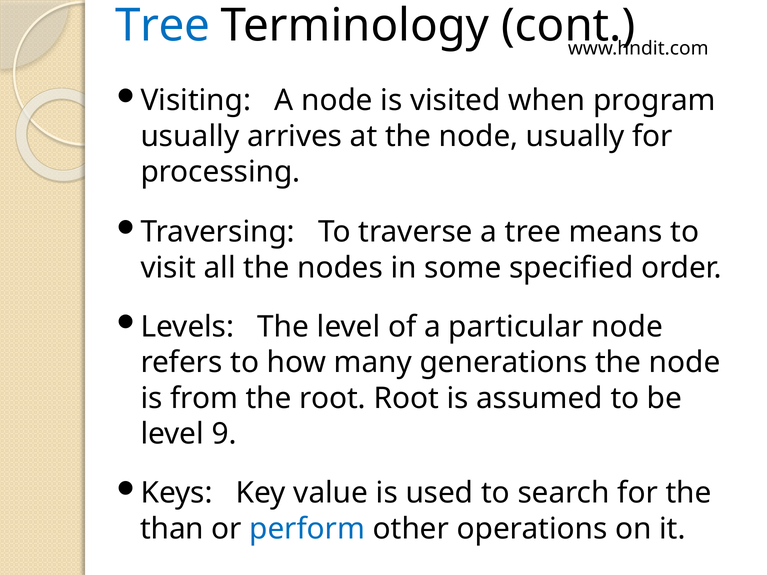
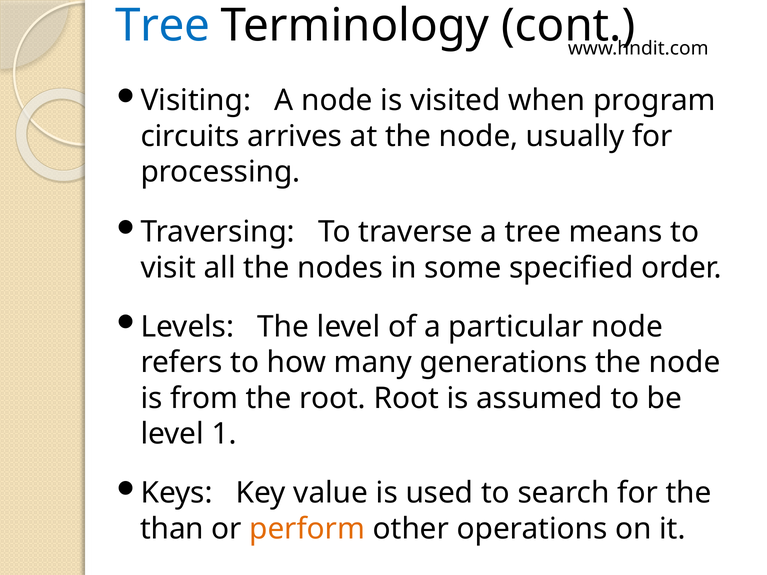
usually at (190, 136): usually -> circuits
9: 9 -> 1
perform colour: blue -> orange
